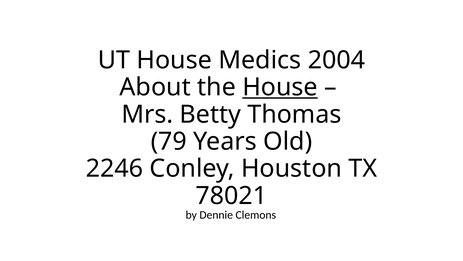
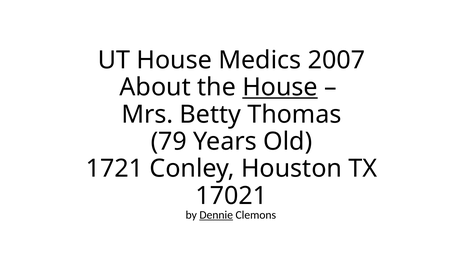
2004: 2004 -> 2007
2246: 2246 -> 1721
78021: 78021 -> 17021
Dennie underline: none -> present
